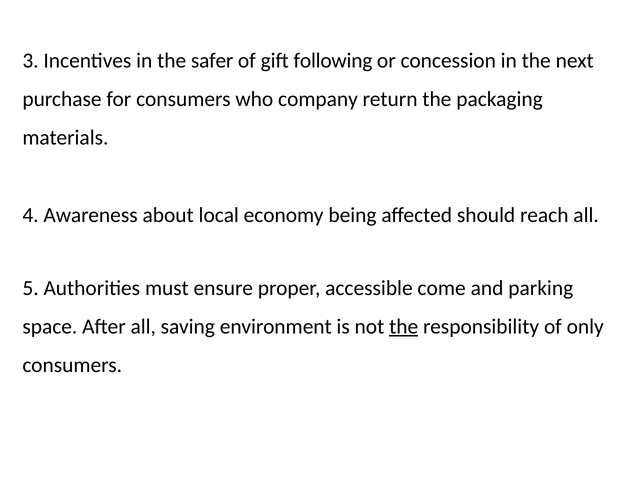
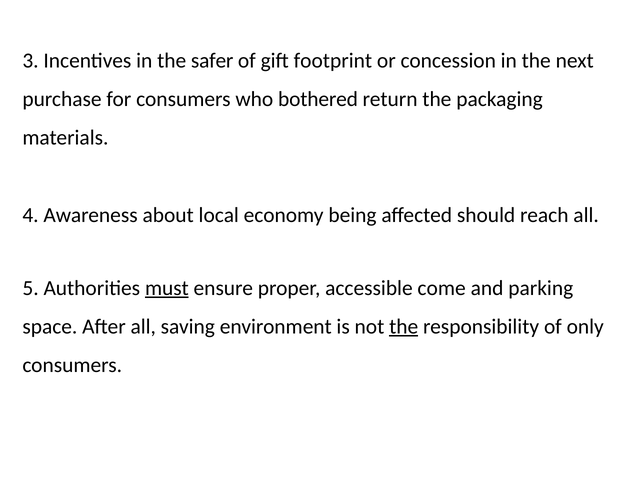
following: following -> footprint
company: company -> bothered
must underline: none -> present
